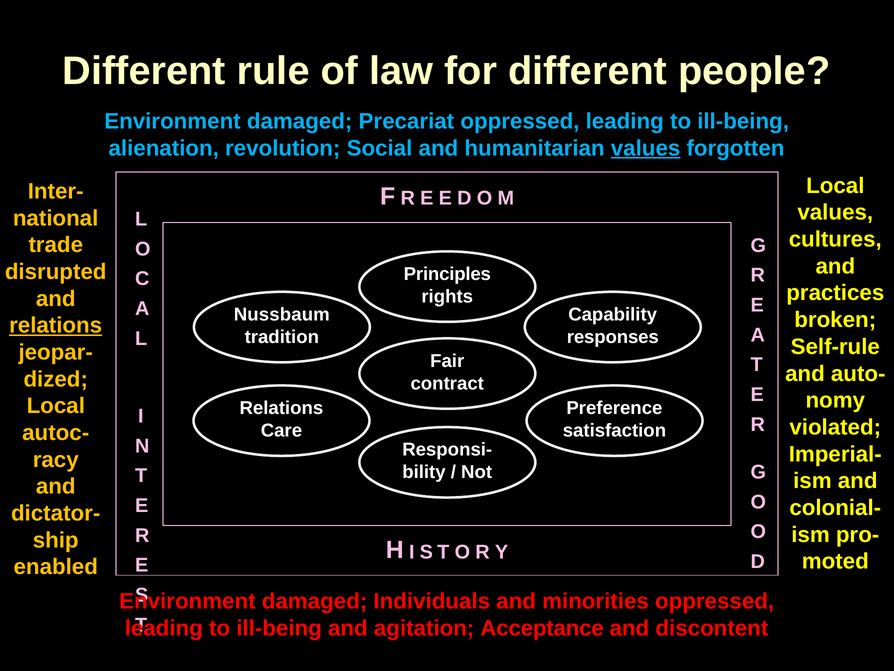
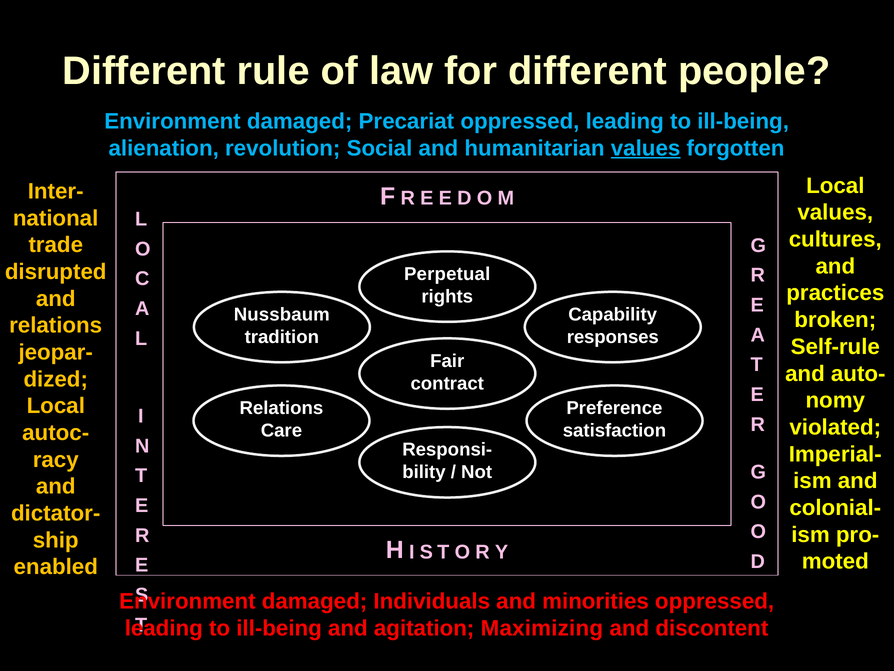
Principles: Principles -> Perpetual
relations at (56, 325) underline: present -> none
Acceptance: Acceptance -> Maximizing
